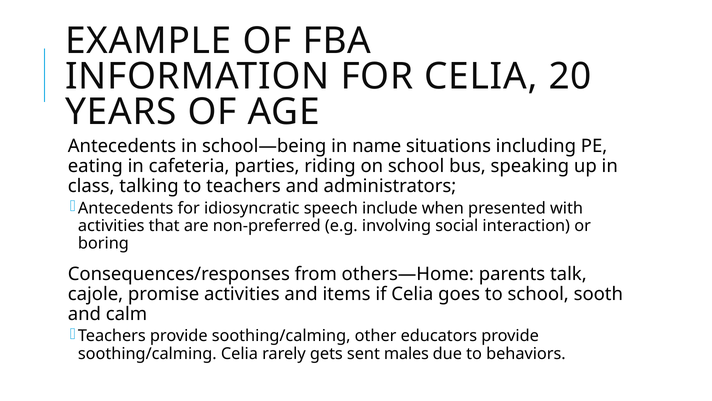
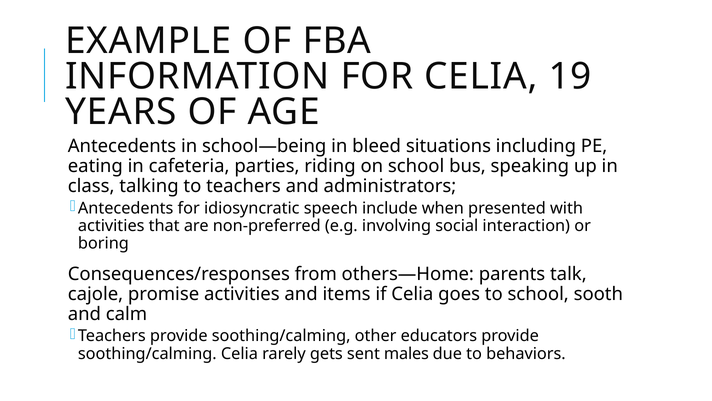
20: 20 -> 19
name: name -> bleed
